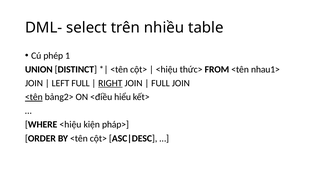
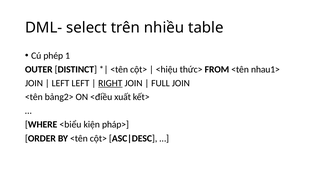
UNION: UNION -> OUTER
LEFT FULL: FULL -> LEFT
<tên at (34, 97) underline: present -> none
hiểu: hiểu -> xuất
WHERE <hiệu: <hiệu -> <biểu
